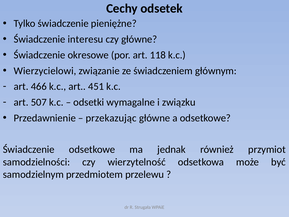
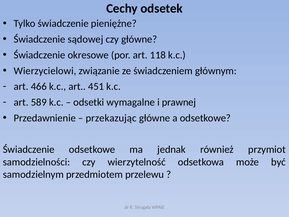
interesu: interesu -> sądowej
507: 507 -> 589
związku: związku -> prawnej
